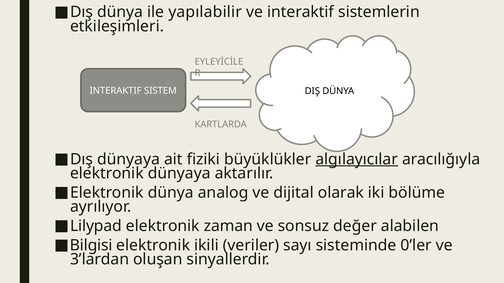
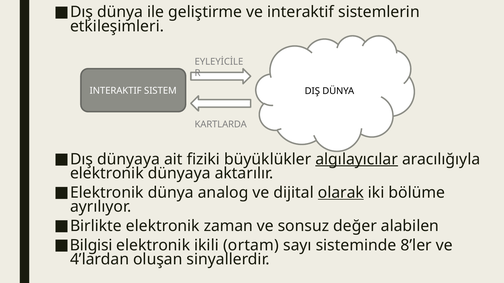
yapılabilir: yapılabilir -> geliştirme
olarak underline: none -> present
Lilypad: Lilypad -> Birlikte
veriler: veriler -> ortam
0’ler: 0’ler -> 8’ler
3’lardan: 3’lardan -> 4’lardan
